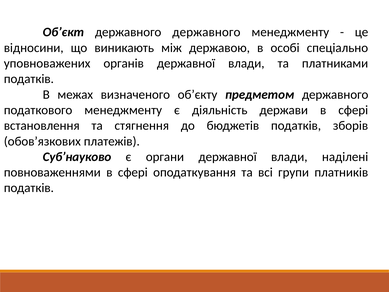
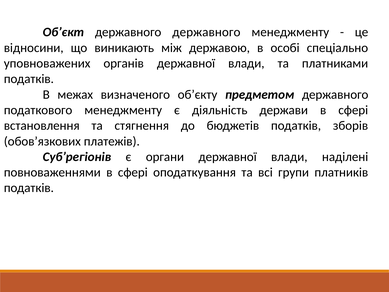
Суб’науково: Суб’науково -> Суб’регіонів
